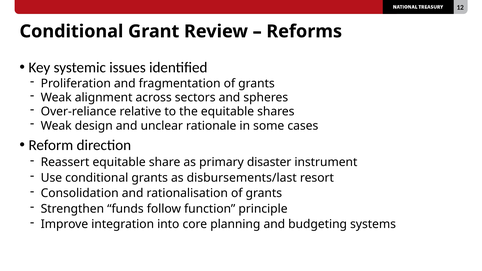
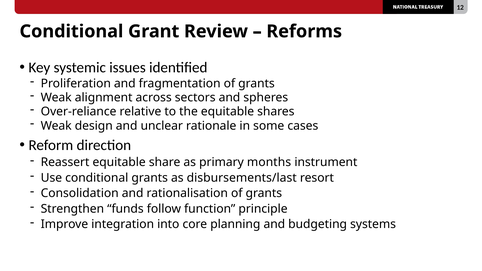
disaster: disaster -> months
